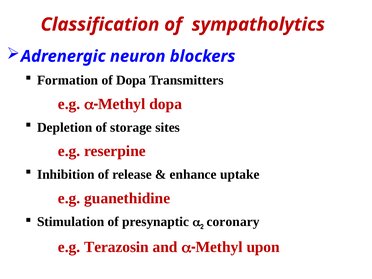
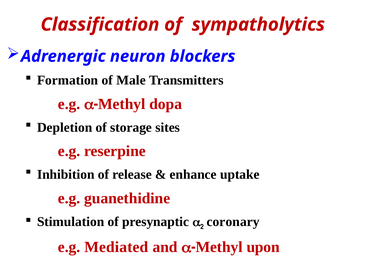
of Dopa: Dopa -> Male
Terazosin: Terazosin -> Mediated
